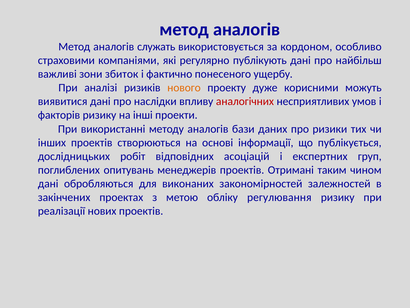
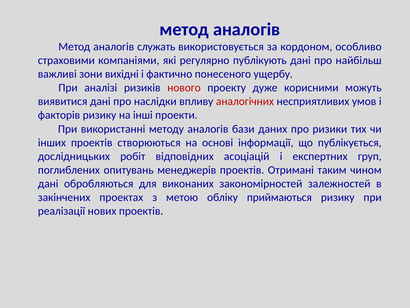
збиток: збиток -> вихідні
нового colour: orange -> red
регулювання: регулювання -> приймаються
